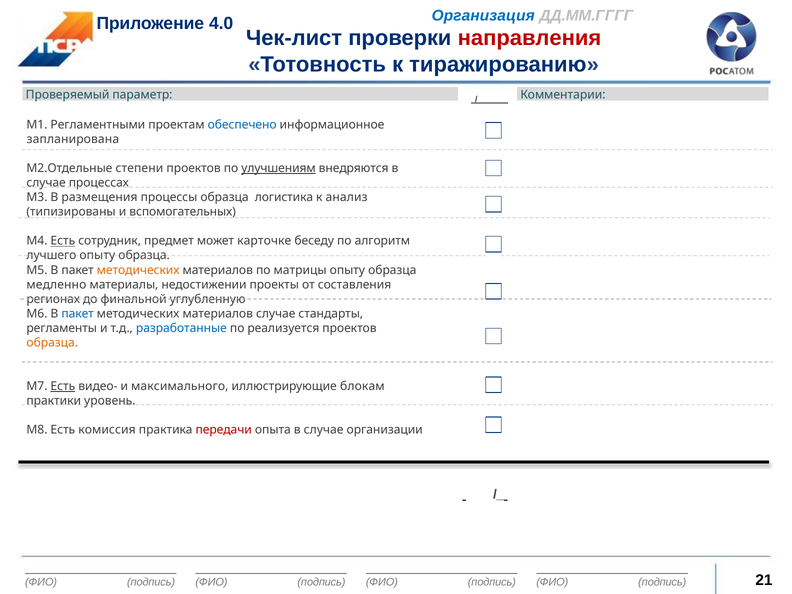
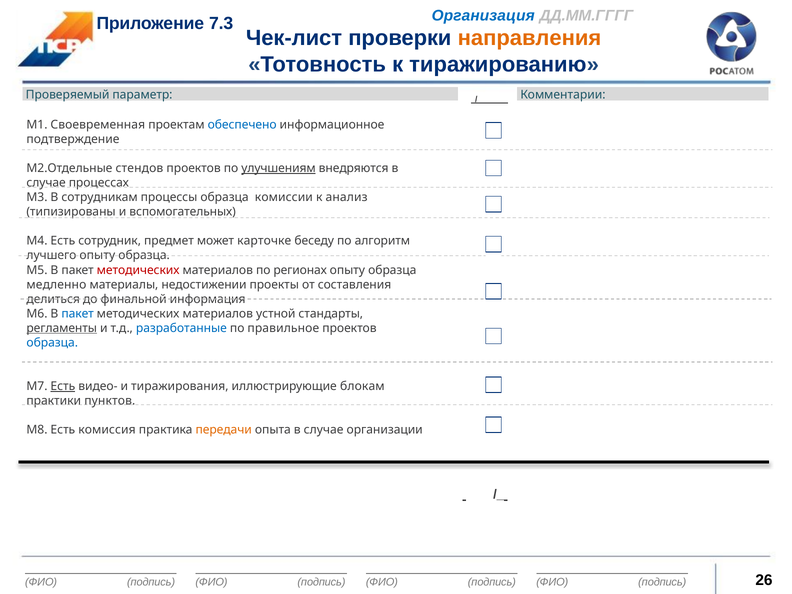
4.0: 4.0 -> 7.3
направления colour: red -> orange
Регламентными: Регламентными -> Своевременная
запланирована: запланирована -> подтверждение
степени: степени -> стендов
размещения: размещения -> сотрудникам
логистика: логистика -> комиссии
Есть at (63, 241) underline: present -> none
методических at (138, 270) colour: orange -> red
матрицы: матрицы -> регионах
регионах: регионах -> делиться
углубленную: углубленную -> информация
материалов случае: случае -> устной
регламенты underline: none -> present
реализуется: реализуется -> правильное
образца at (52, 343) colour: orange -> blue
максимального: максимального -> тиражирования
уровень: уровень -> пунктов
передачи colour: red -> orange
21: 21 -> 26
